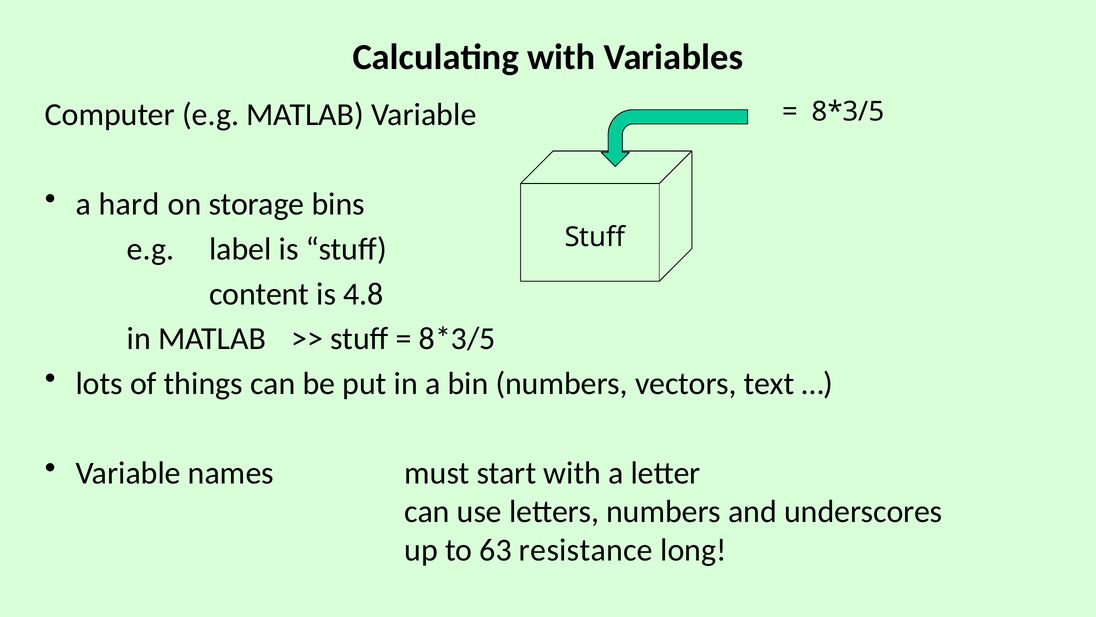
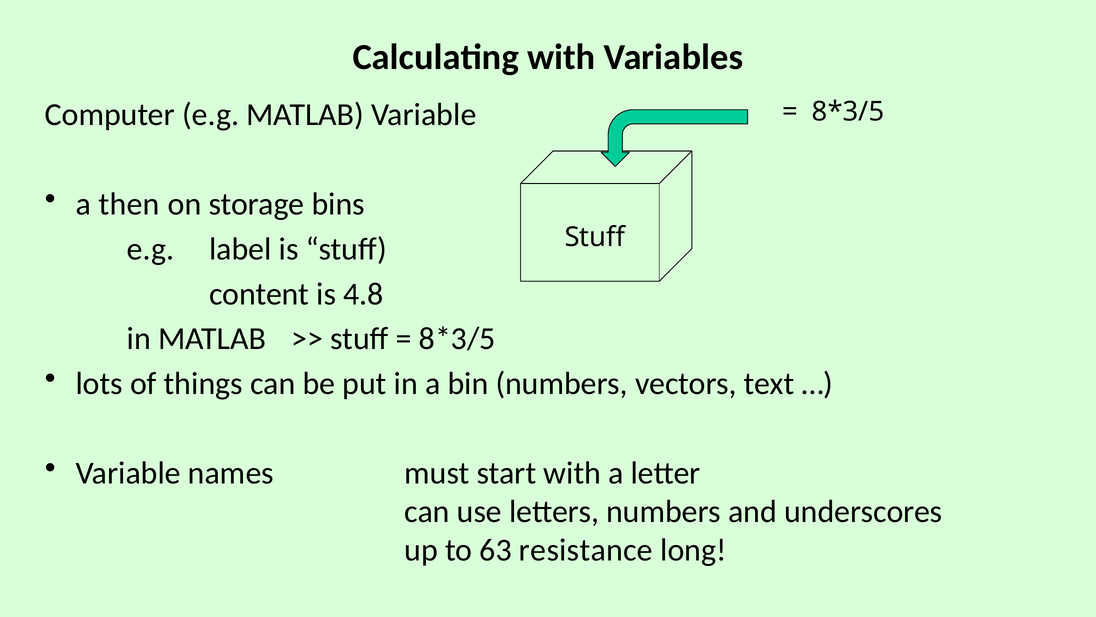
hard: hard -> then
